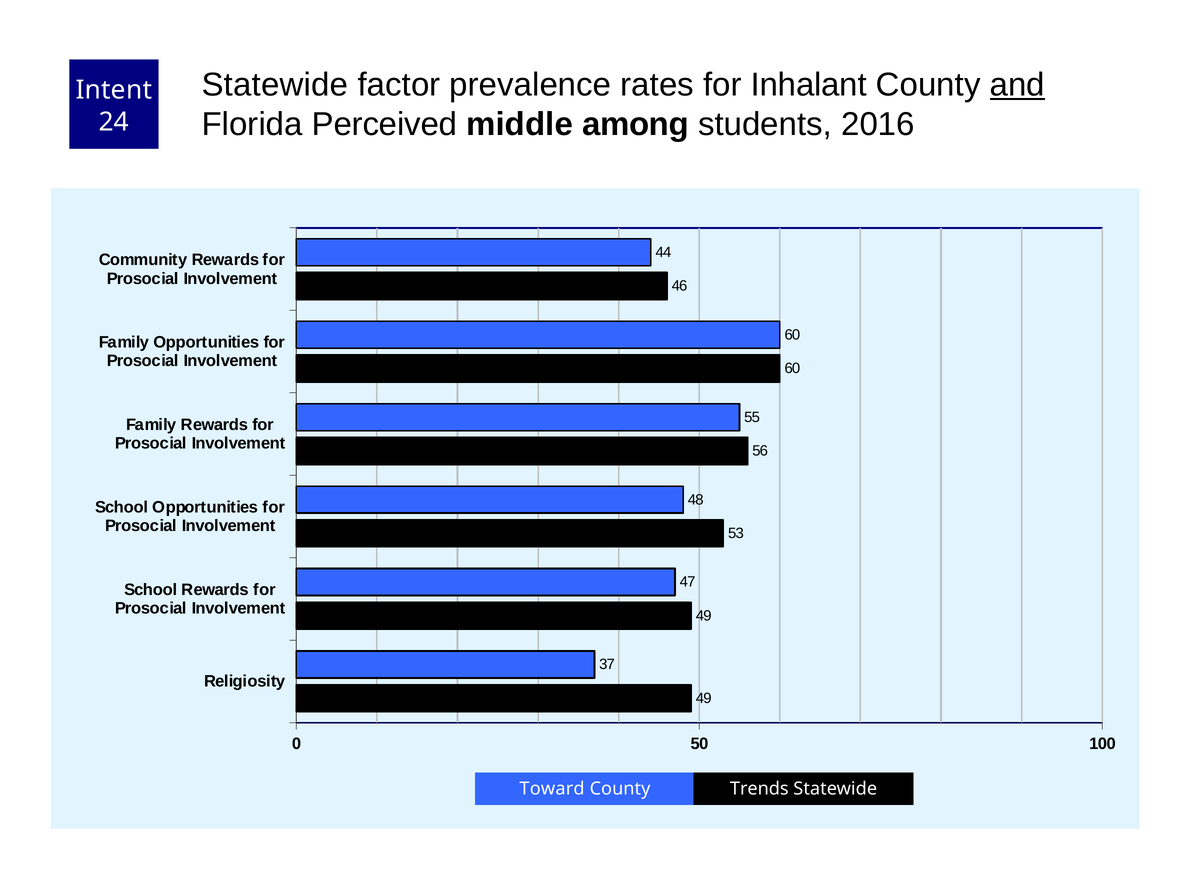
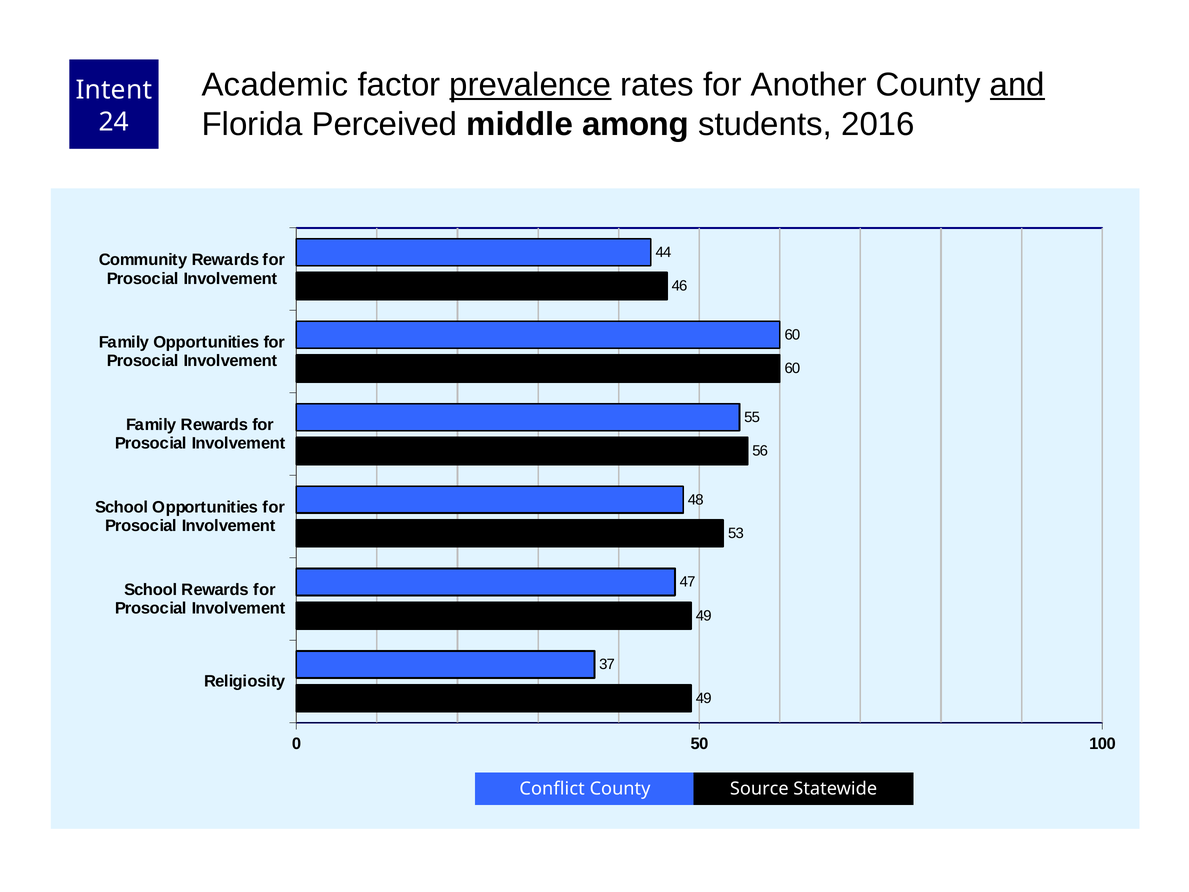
Statewide at (275, 85): Statewide -> Academic
prevalence underline: none -> present
Inhalant: Inhalant -> Another
Toward: Toward -> Conflict
Trends: Trends -> Source
